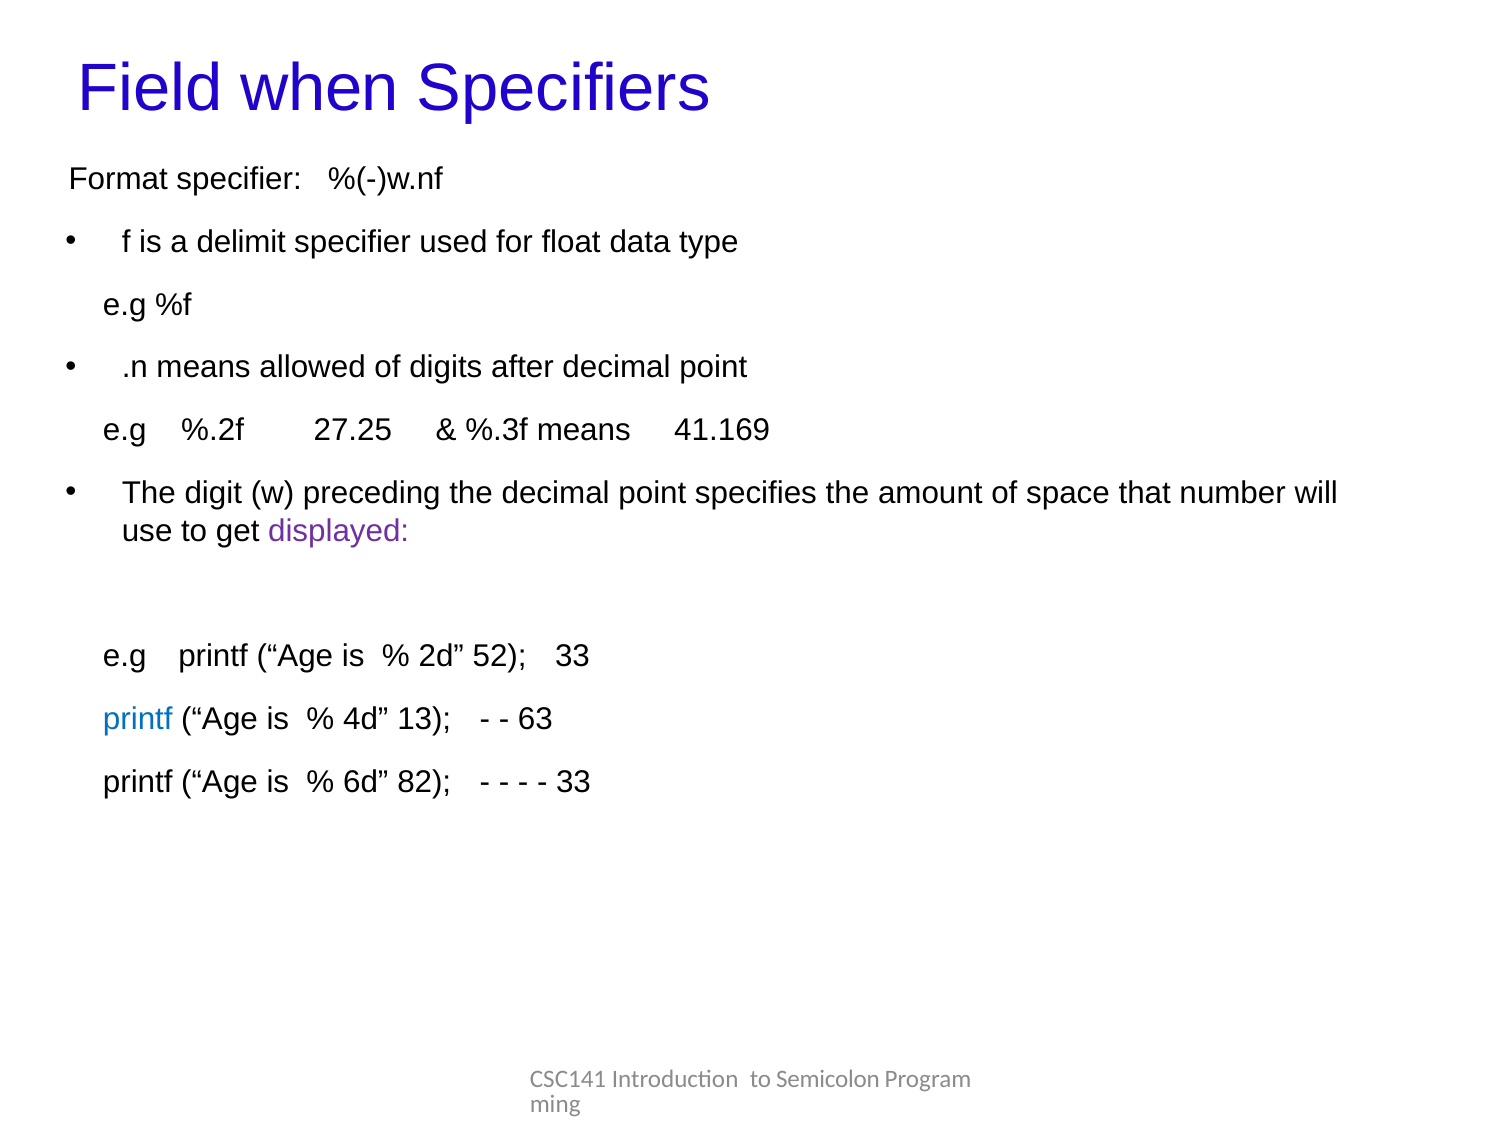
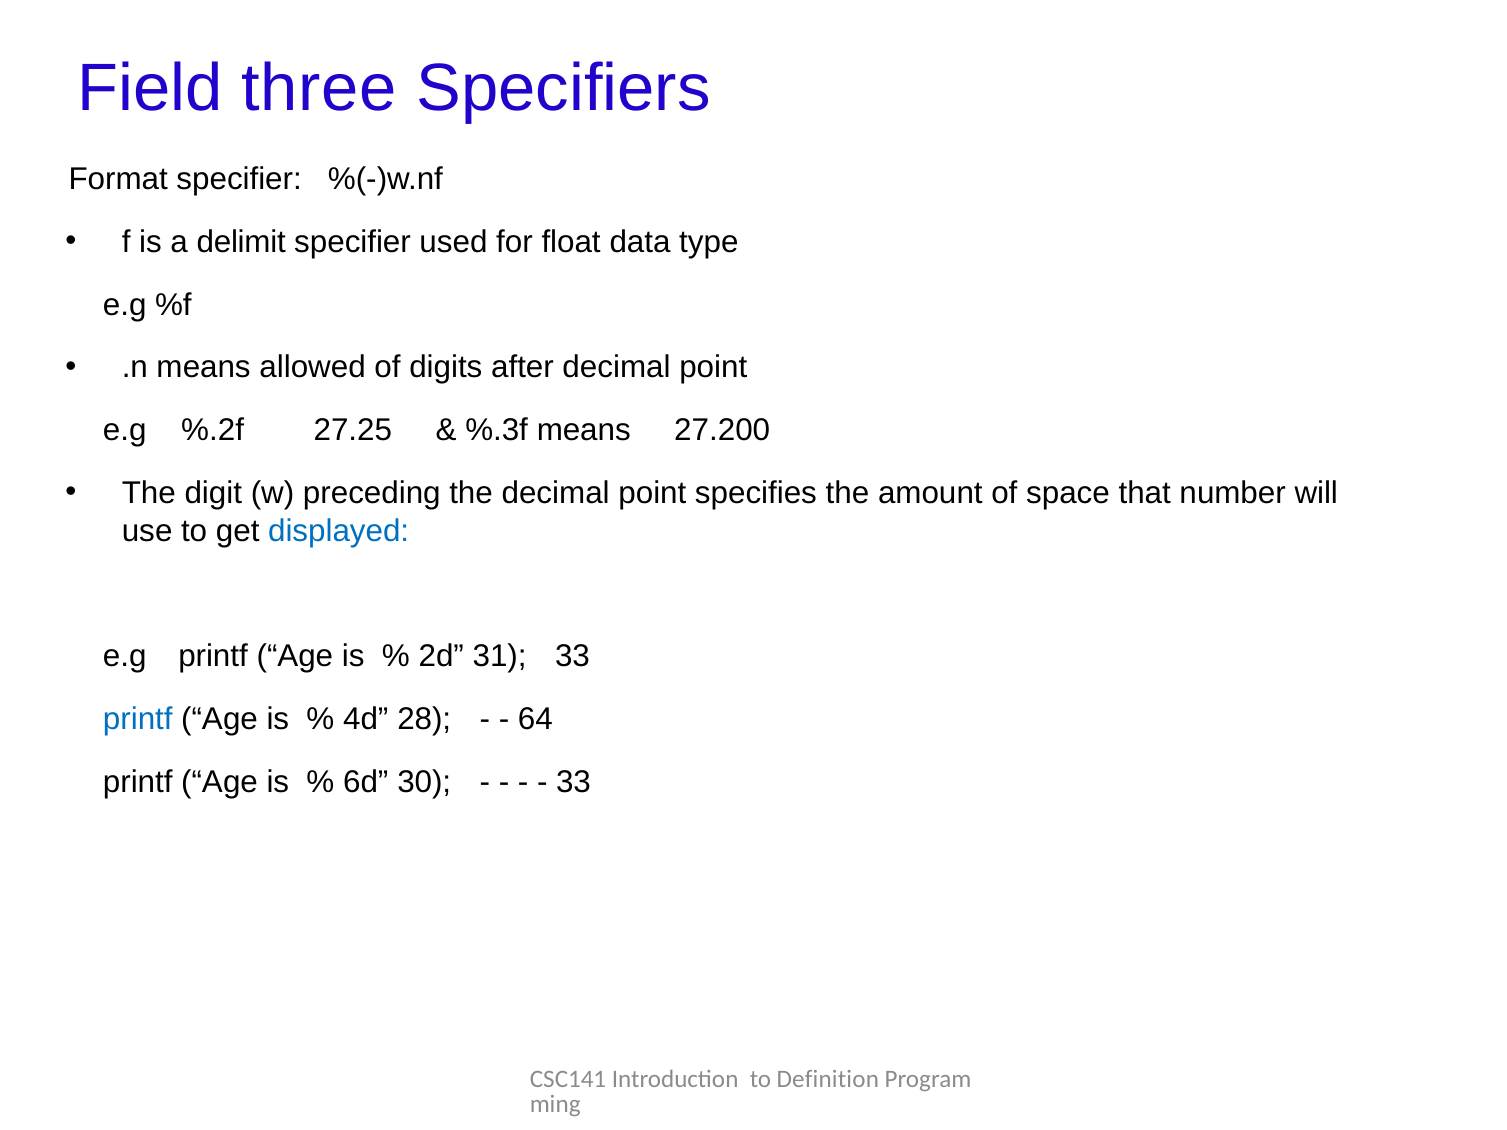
when: when -> three
41.169: 41.169 -> 27.200
displayed colour: purple -> blue
52: 52 -> 31
13: 13 -> 28
63: 63 -> 64
82: 82 -> 30
Semicolon: Semicolon -> Definition
